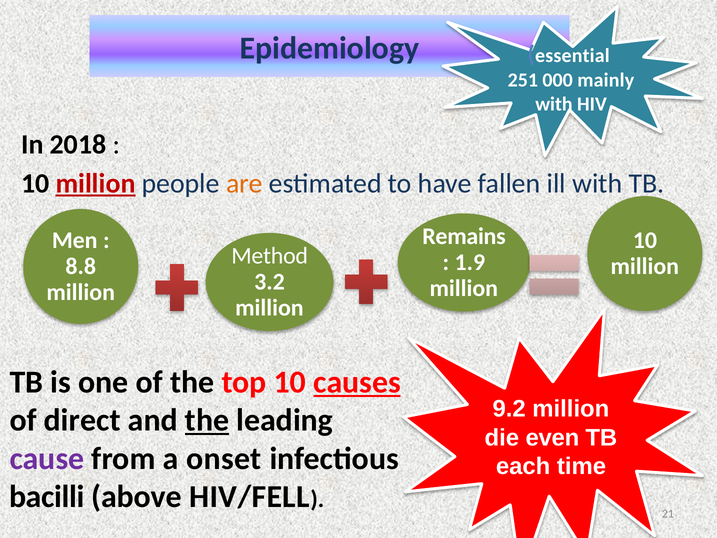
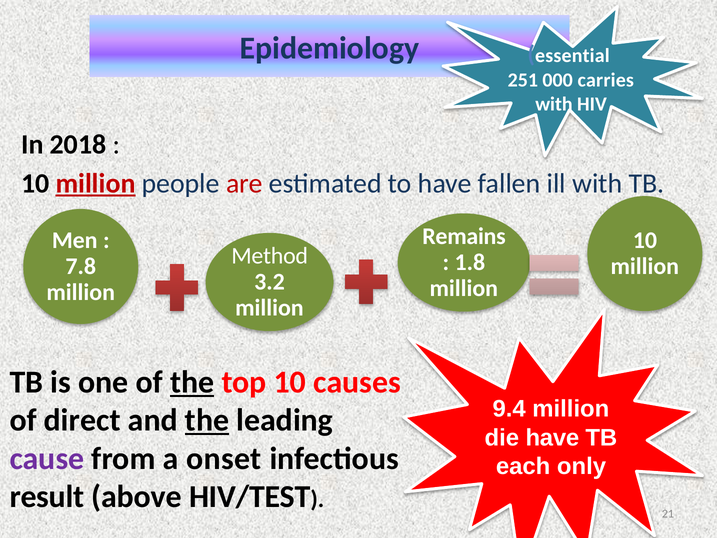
mainly: mainly -> carries
are colour: orange -> red
1.9: 1.9 -> 1.8
8.8: 8.8 -> 7.8
the at (192, 382) underline: none -> present
causes underline: present -> none
9.2: 9.2 -> 9.4
die even: even -> have
time: time -> only
bacilli: bacilli -> result
HIV/FELL: HIV/FELL -> HIV/TEST
